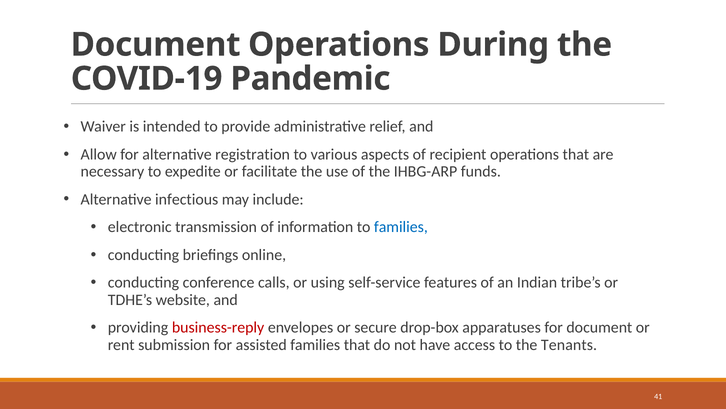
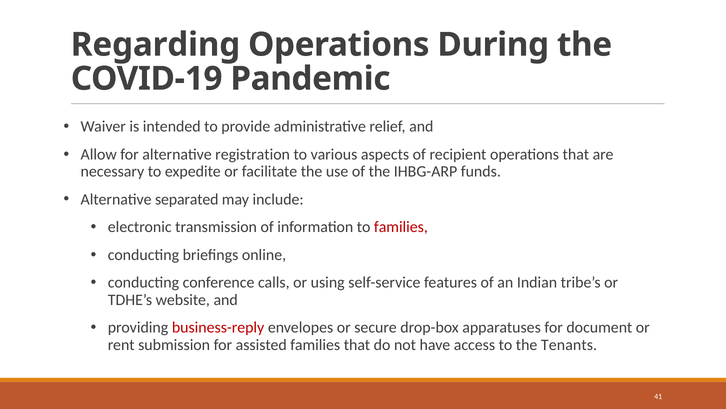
Document at (156, 45): Document -> Regarding
infectious: infectious -> separated
families at (401, 227) colour: blue -> red
